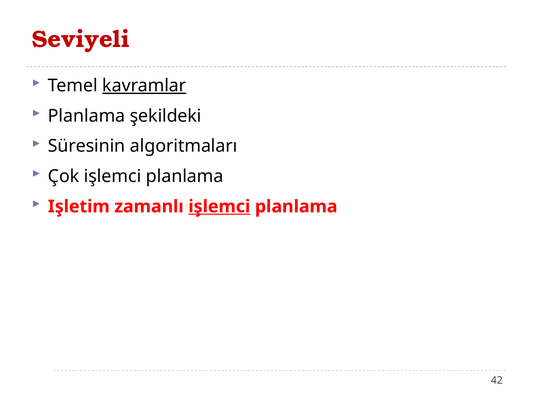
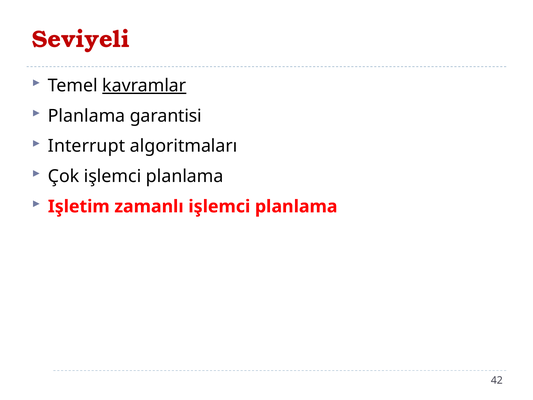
şekildeki: şekildeki -> garantisi
Süresinin: Süresinin -> Interrupt
işlemci at (219, 206) underline: present -> none
